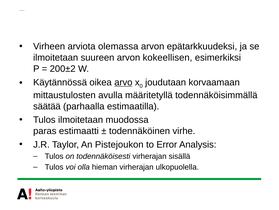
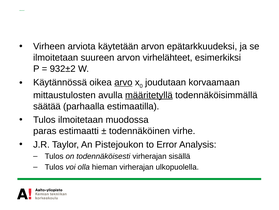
olemassa: olemassa -> käytetään
kokeellisen: kokeellisen -> virhelähteet
200±2: 200±2 -> 932±2
määritetyllä underline: none -> present
